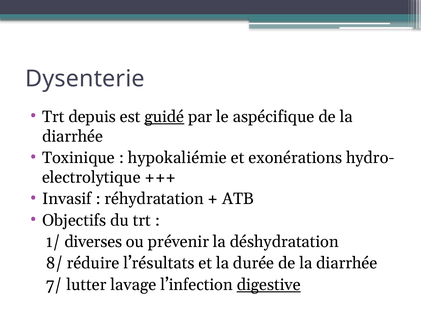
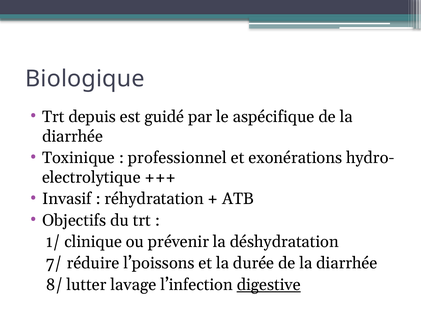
Dysenterie: Dysenterie -> Biologique
guidé underline: present -> none
hypokaliémie: hypokaliémie -> professionnel
diverses: diverses -> clinique
8/: 8/ -> 7/
l’résultats: l’résultats -> l’poissons
7/: 7/ -> 8/
